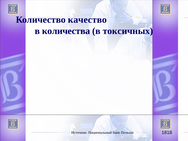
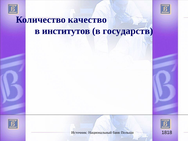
количества: количества -> институтов
токсичных: токсичных -> государств
